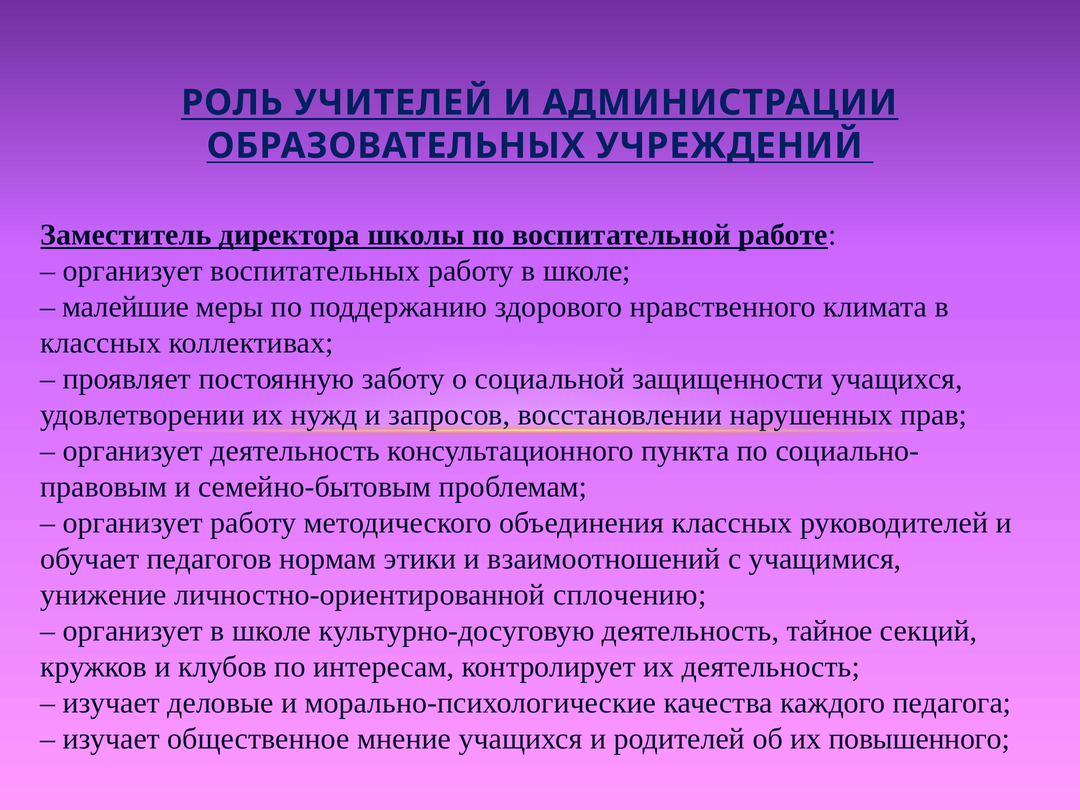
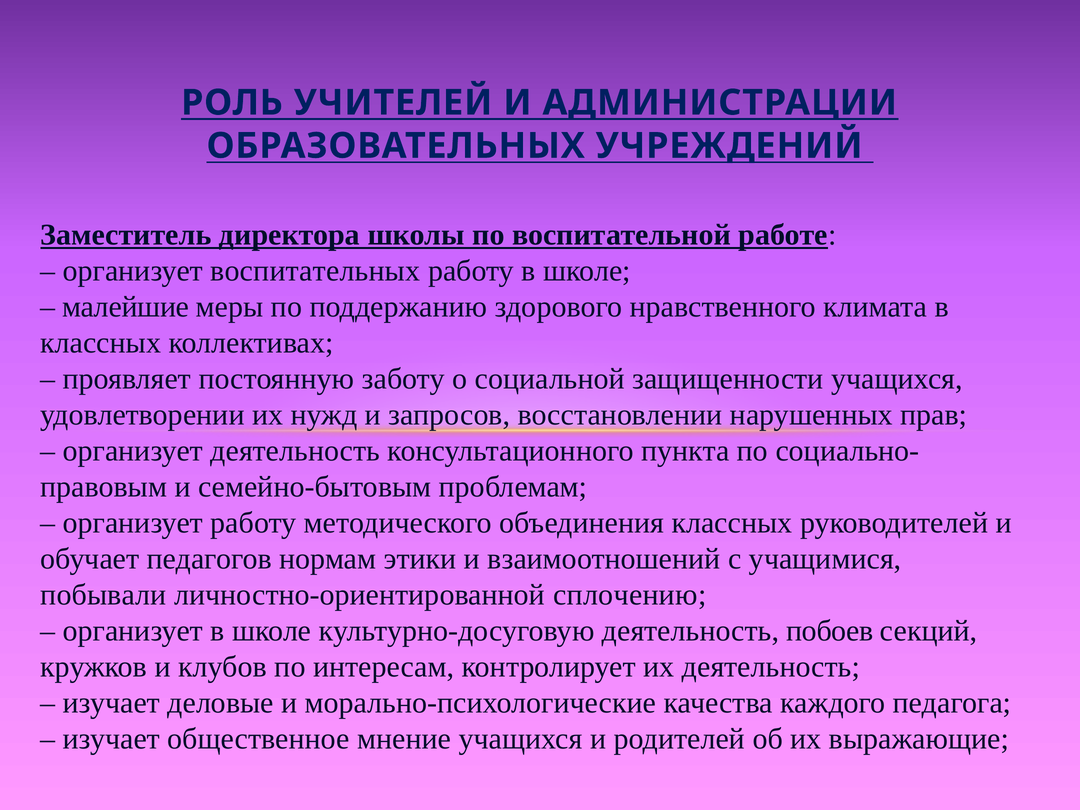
унижение: унижение -> побывали
тайное: тайное -> побоев
повышенного: повышенного -> выражающие
